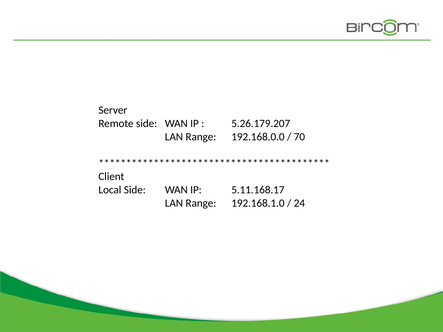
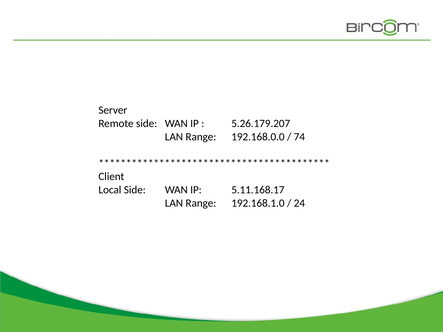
70: 70 -> 74
